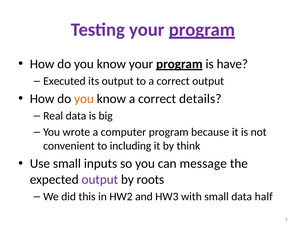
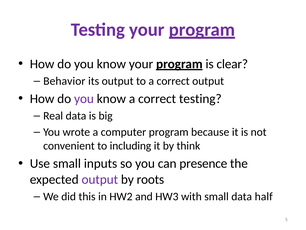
have: have -> clear
Executed: Executed -> Behavior
you at (84, 99) colour: orange -> purple
correct details: details -> testing
message: message -> presence
